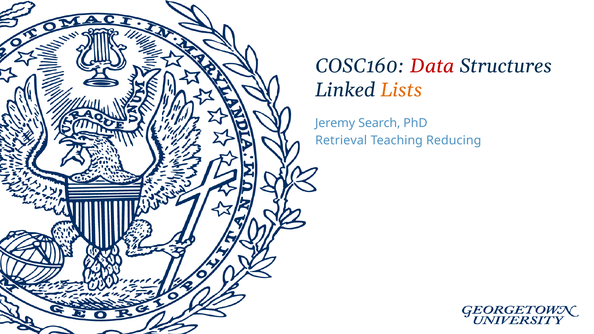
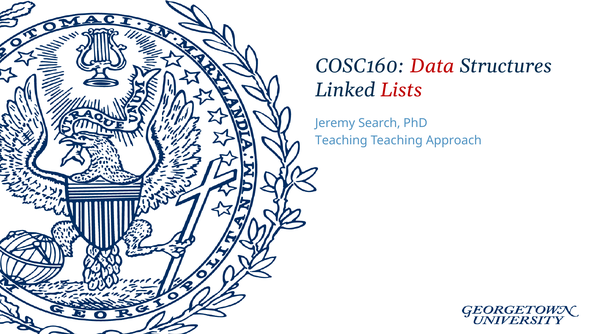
Lists colour: orange -> red
Retrieval at (341, 140): Retrieval -> Teaching
Reducing: Reducing -> Approach
